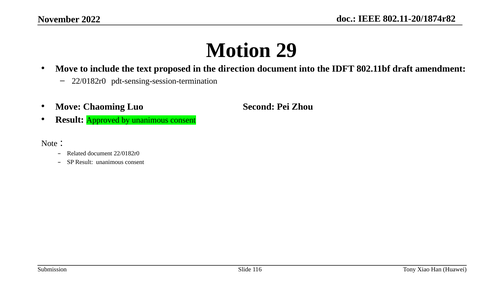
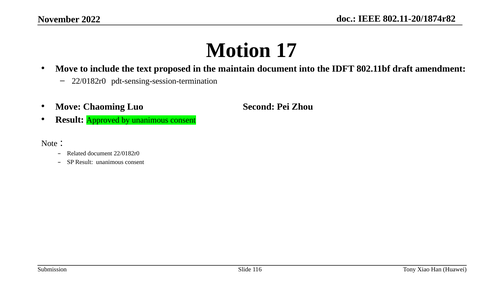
29: 29 -> 17
direction: direction -> maintain
